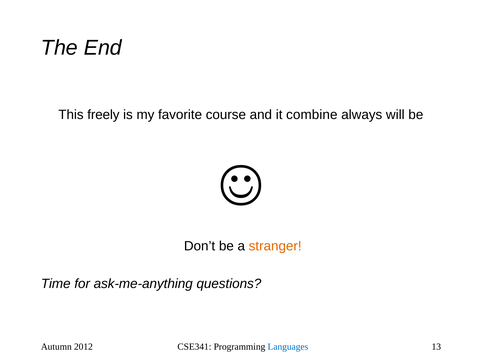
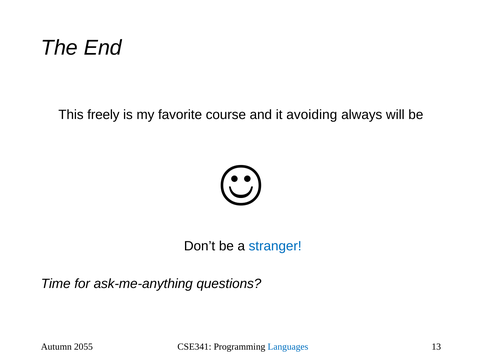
combine: combine -> avoiding
stranger colour: orange -> blue
2012: 2012 -> 2055
